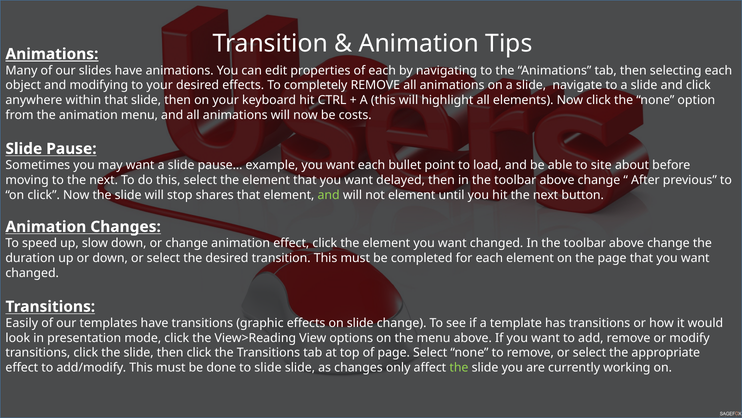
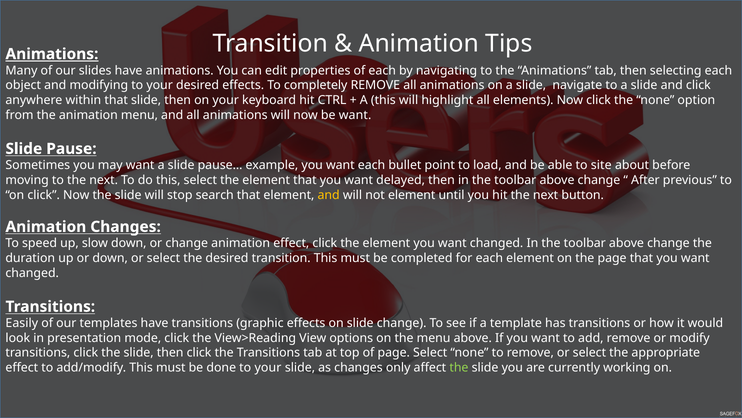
be costs: costs -> want
shares: shares -> search
and at (329, 195) colour: light green -> yellow
done to slide: slide -> your
